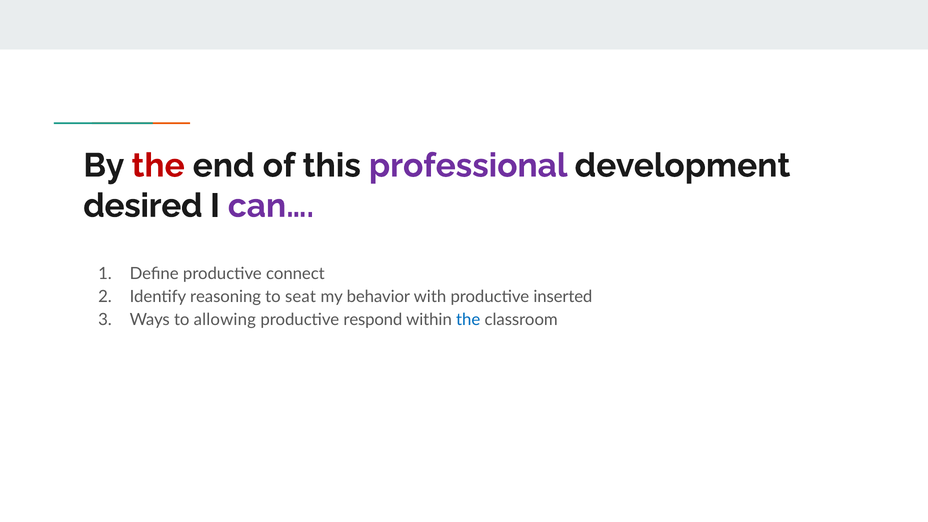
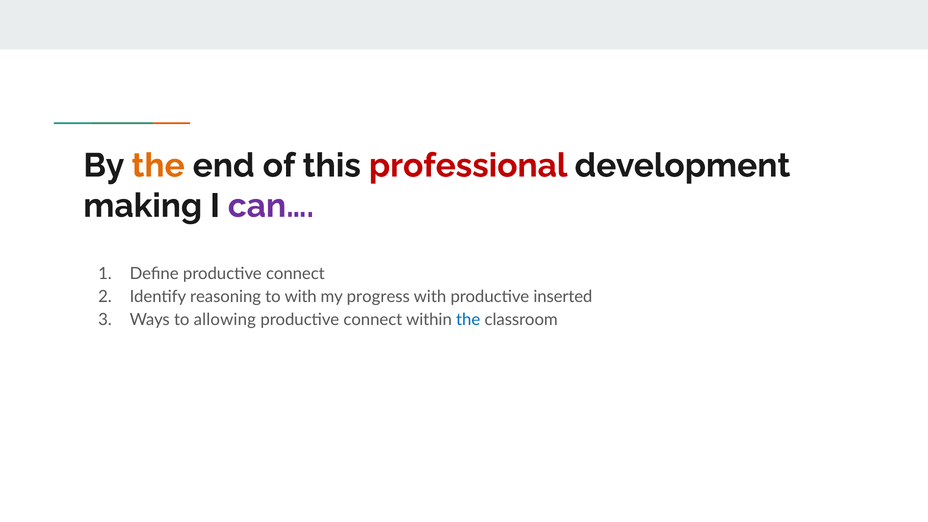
the at (158, 166) colour: red -> orange
professional colour: purple -> red
desired: desired -> making
to seat: seat -> with
behavior: behavior -> progress
respond at (373, 320): respond -> connect
